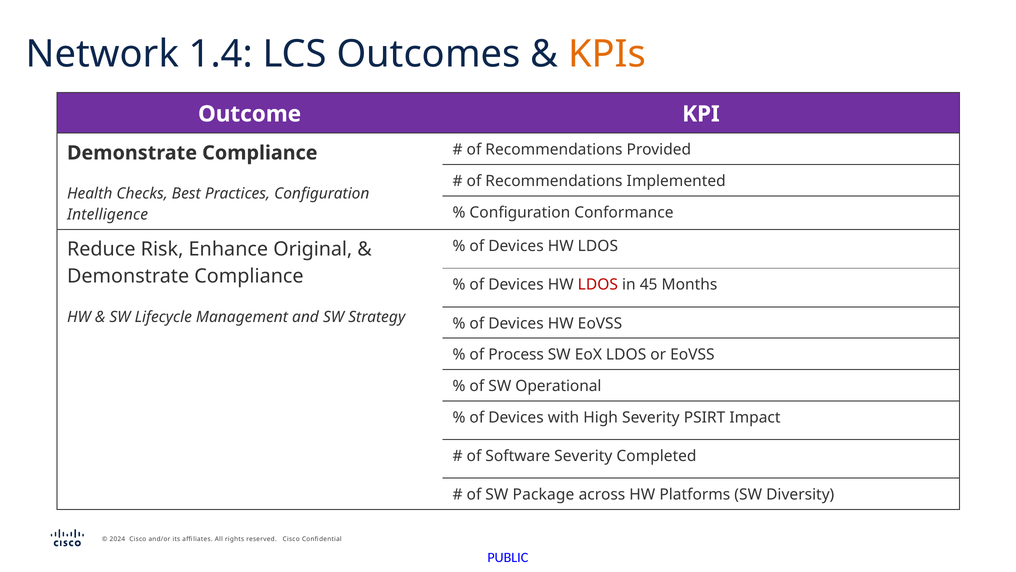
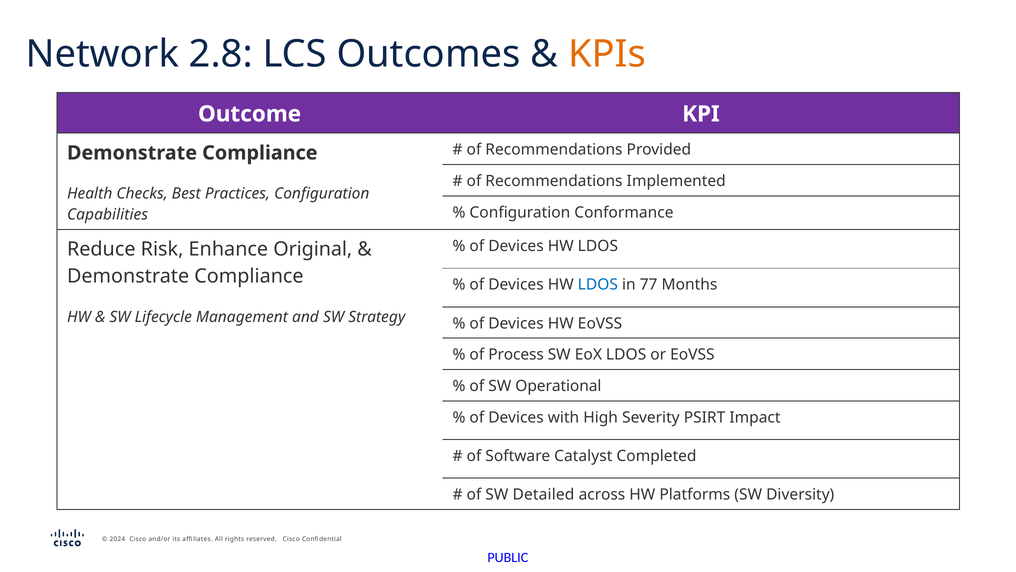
1.4: 1.4 -> 2.8
Intelligence: Intelligence -> Capabilities
LDOS at (598, 285) colour: red -> blue
45: 45 -> 77
Software Severity: Severity -> Catalyst
Package: Package -> Detailed
